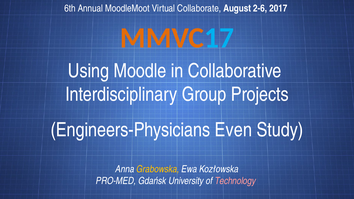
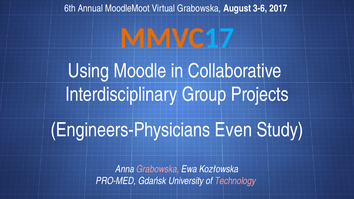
Virtual Collaborate: Collaborate -> Grabowska
2-6: 2-6 -> 3-6
Grabowska at (158, 169) colour: yellow -> pink
